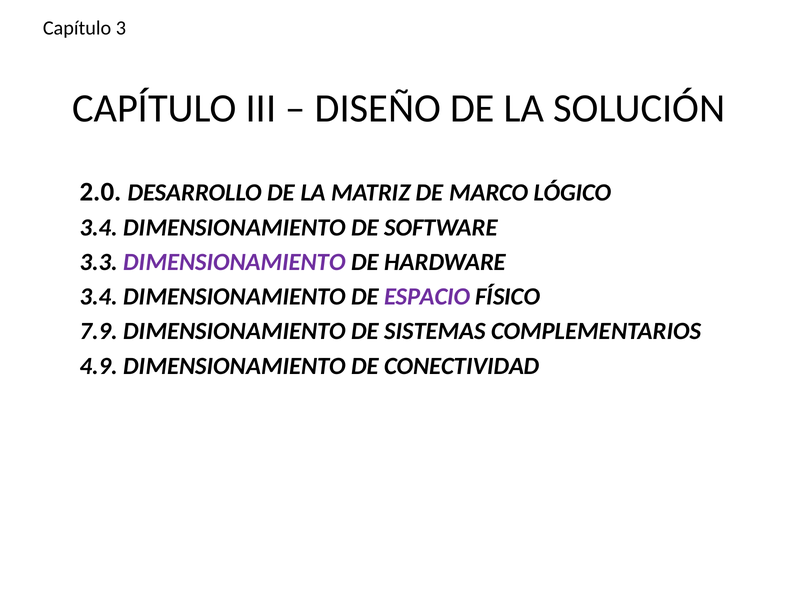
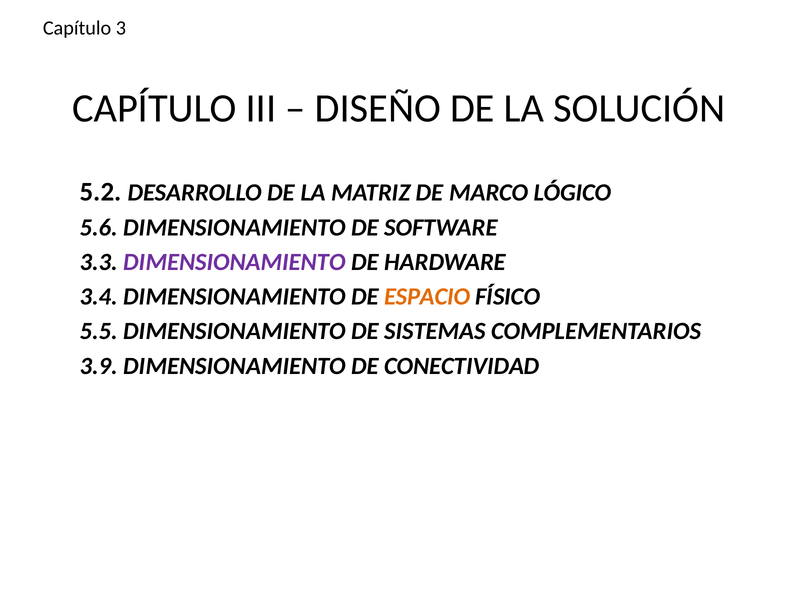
2.0: 2.0 -> 5.2
3.4 at (99, 227): 3.4 -> 5.6
ESPACIO colour: purple -> orange
7.9: 7.9 -> 5.5
4.9: 4.9 -> 3.9
